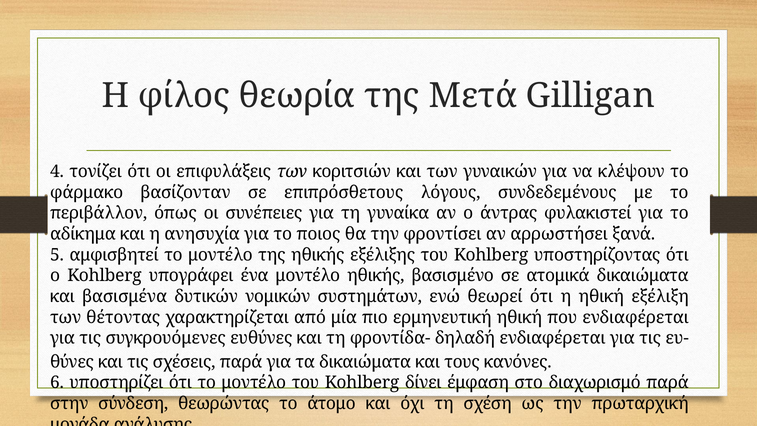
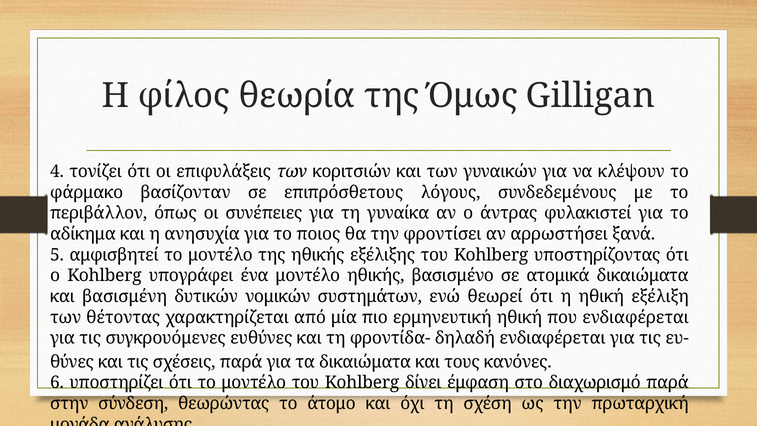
Μετά: Μετά -> Όμως
βασισμένα: βασισμένα -> βασισμένη
